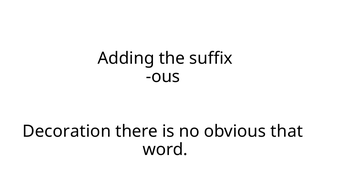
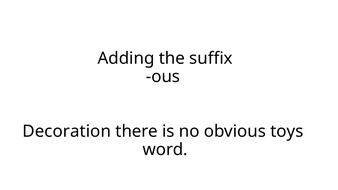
that: that -> toys
